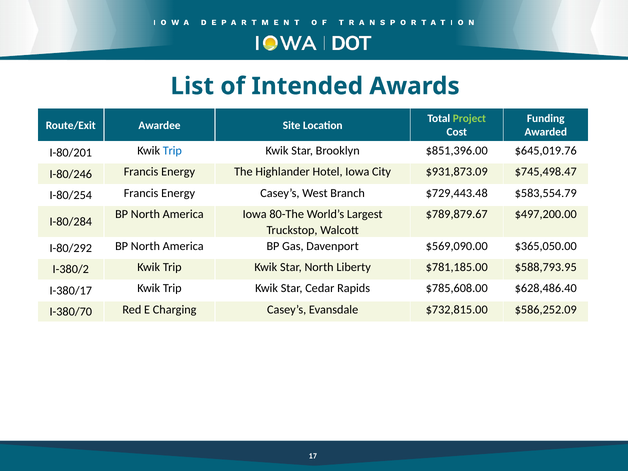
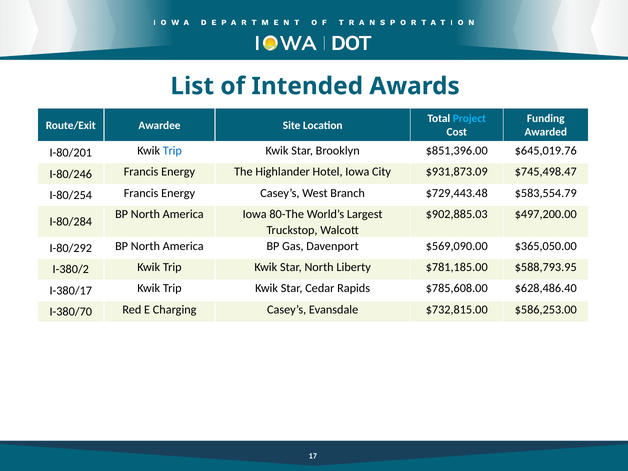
Project colour: light green -> light blue
$789,879.67: $789,879.67 -> $902,885.03
$586,252.09: $586,252.09 -> $586,253.00
